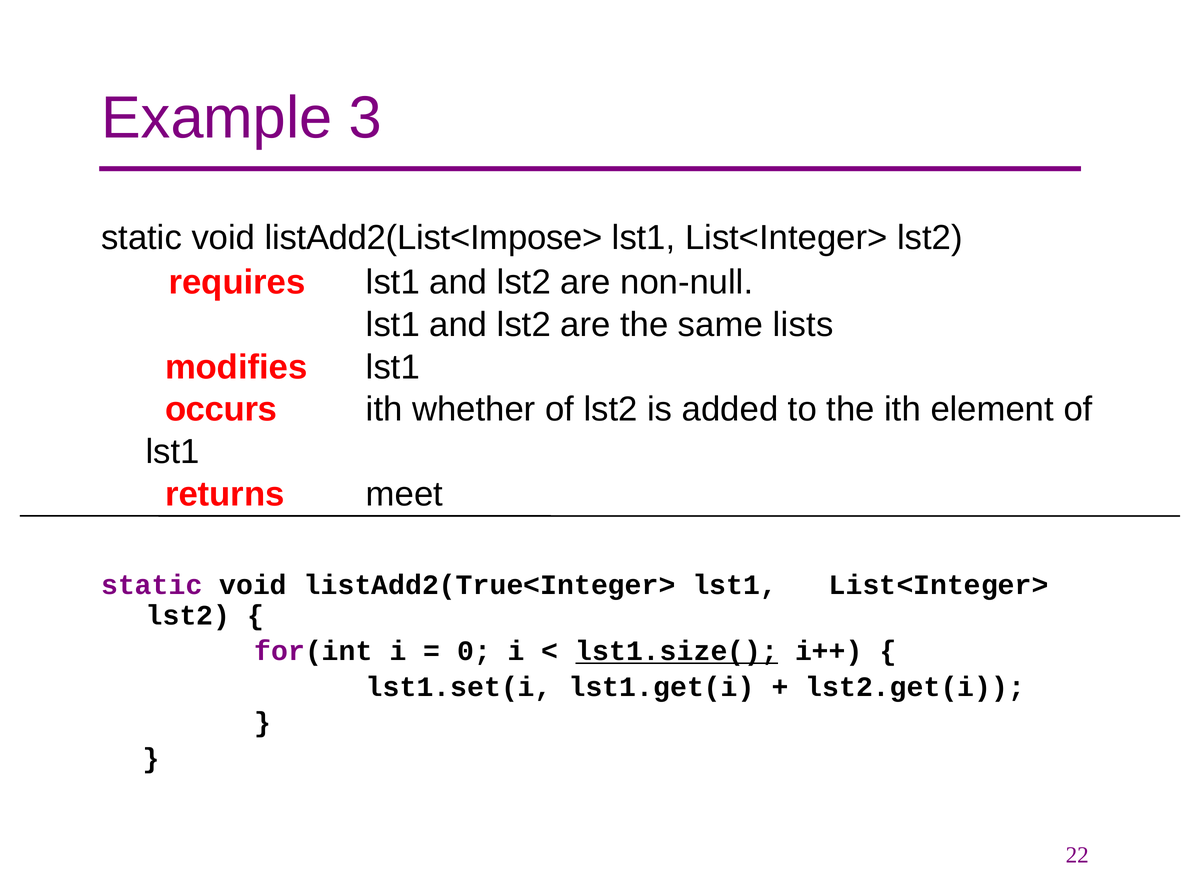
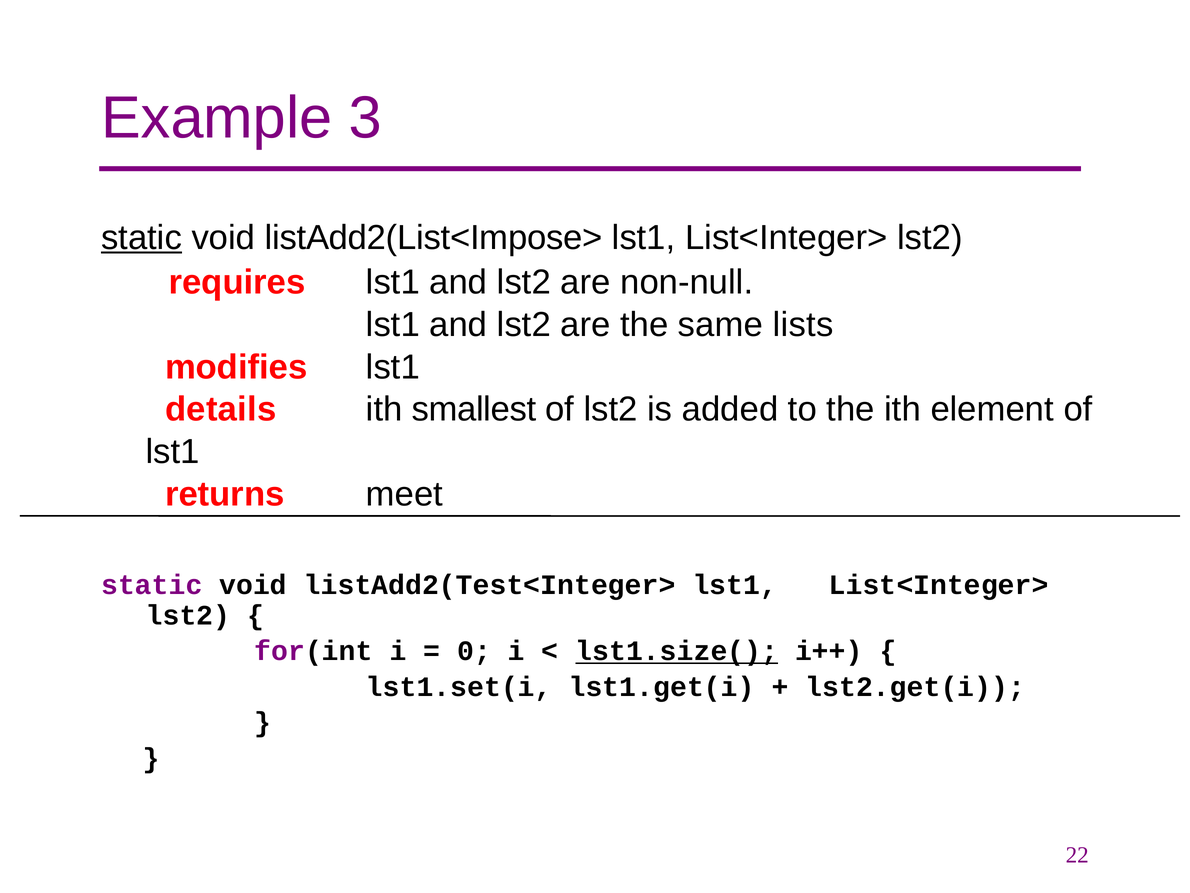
static at (142, 237) underline: none -> present
occurs: occurs -> details
whether: whether -> smallest
listAdd2(True<Integer>: listAdd2(True<Integer> -> listAdd2(Test<Integer>
